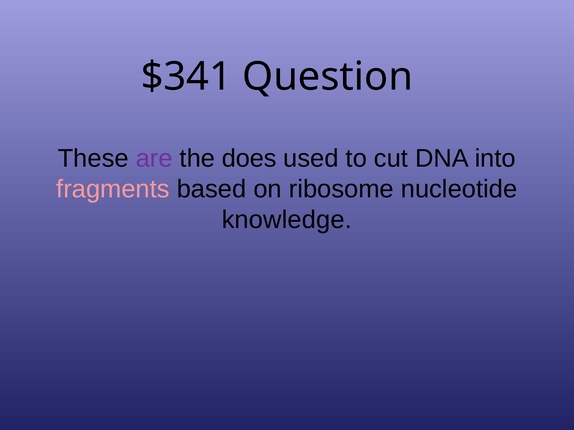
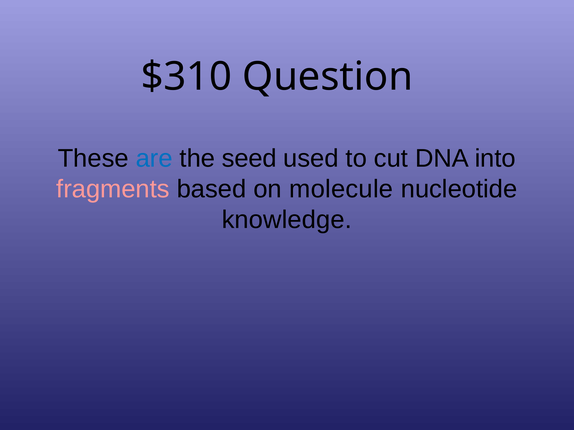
$341: $341 -> $310
are colour: purple -> blue
does: does -> seed
ribosome: ribosome -> molecule
